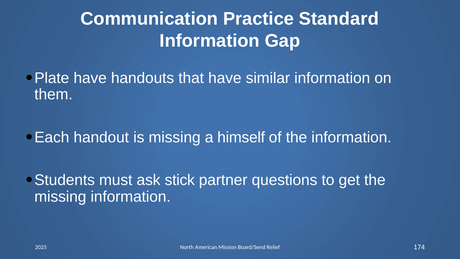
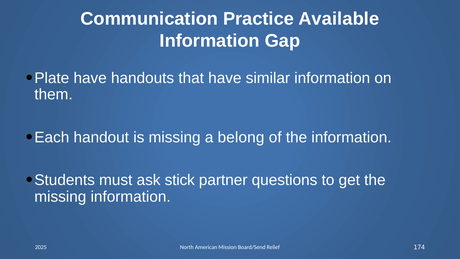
Standard: Standard -> Available
himself: himself -> belong
